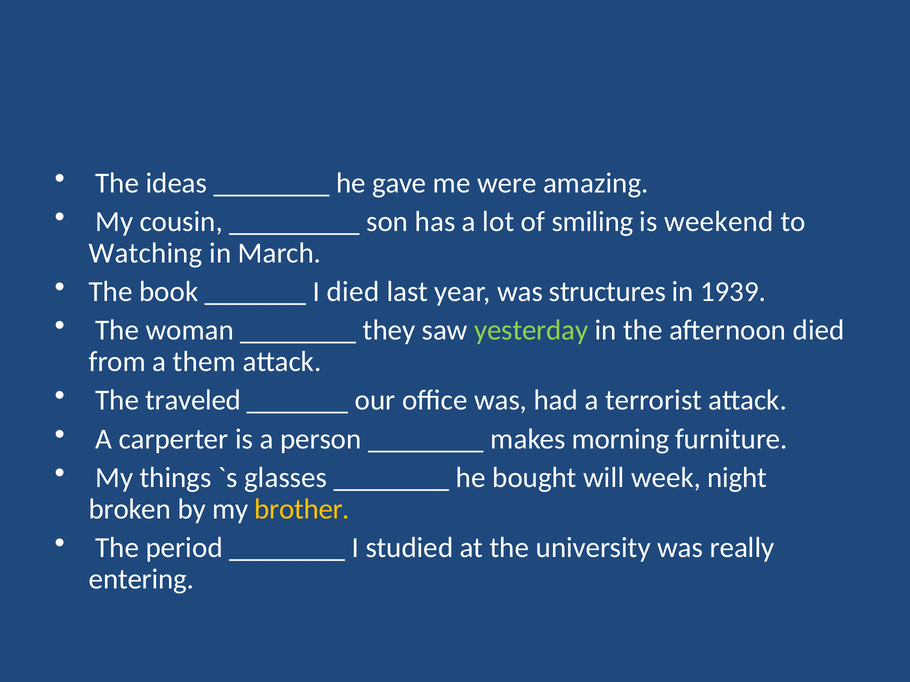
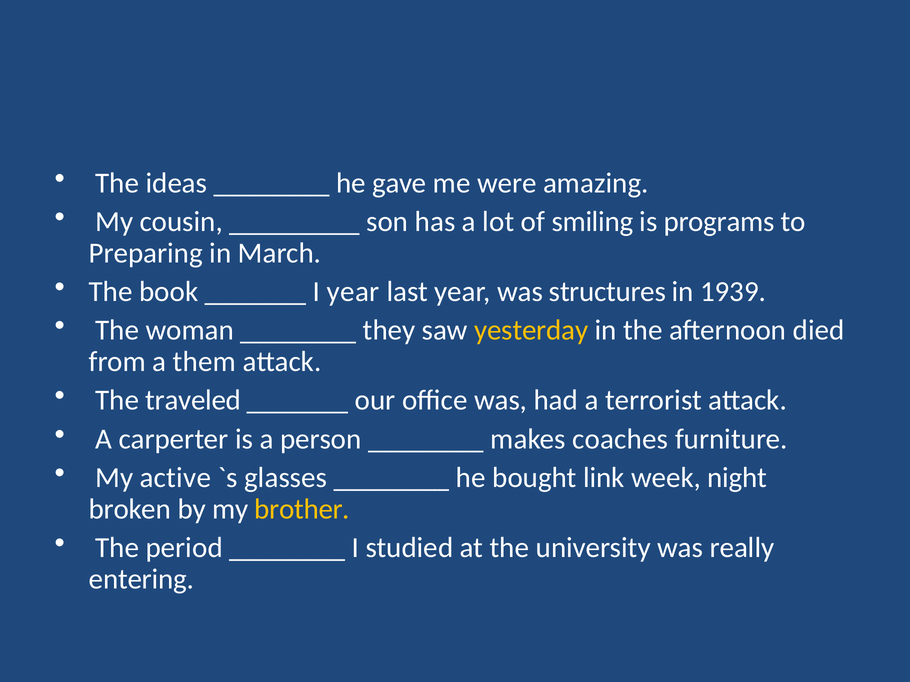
weekend: weekend -> programs
Watching: Watching -> Preparing
I died: died -> year
yesterday colour: light green -> yellow
morning: morning -> coaches
things: things -> active
will: will -> link
